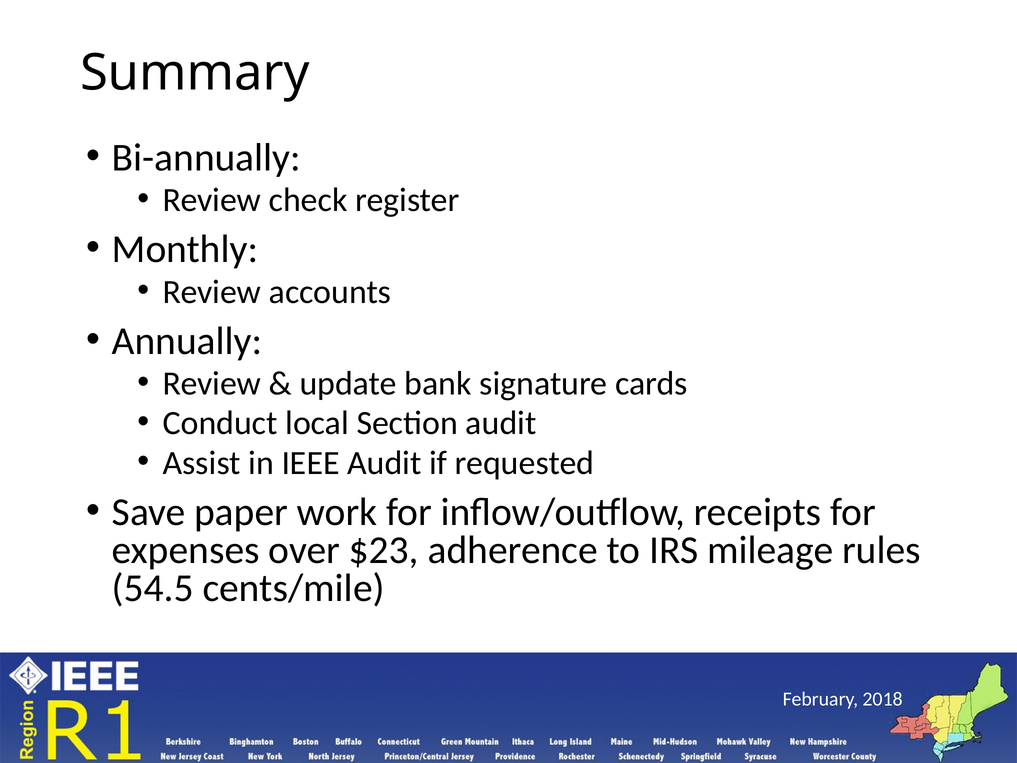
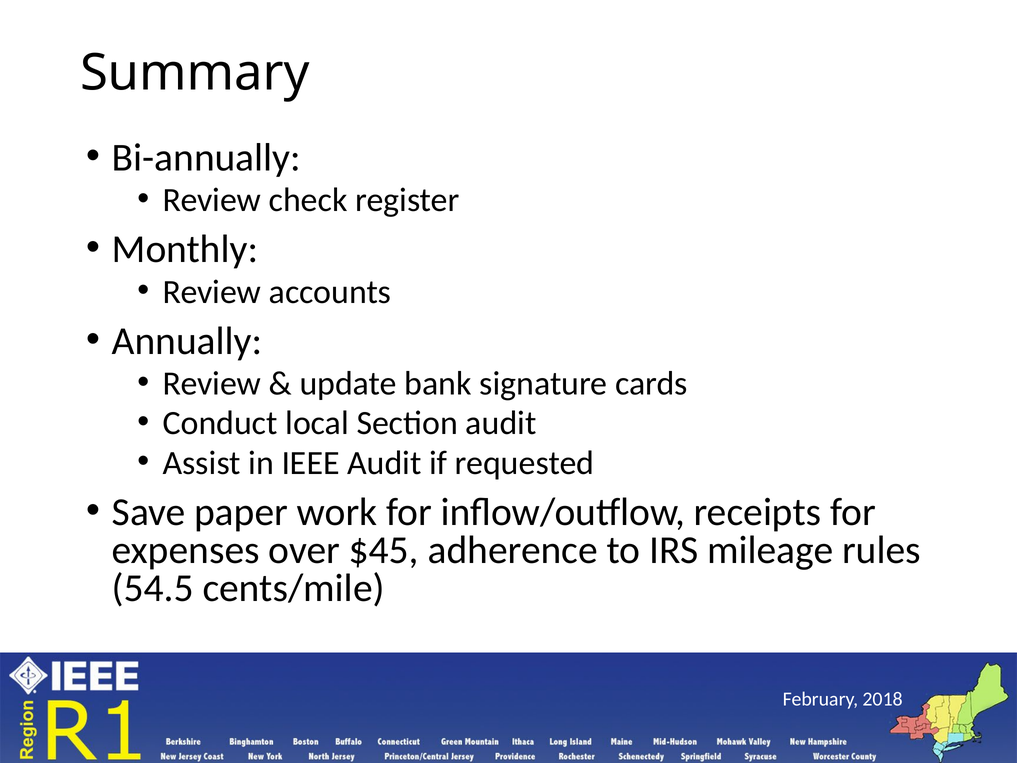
$23: $23 -> $45
